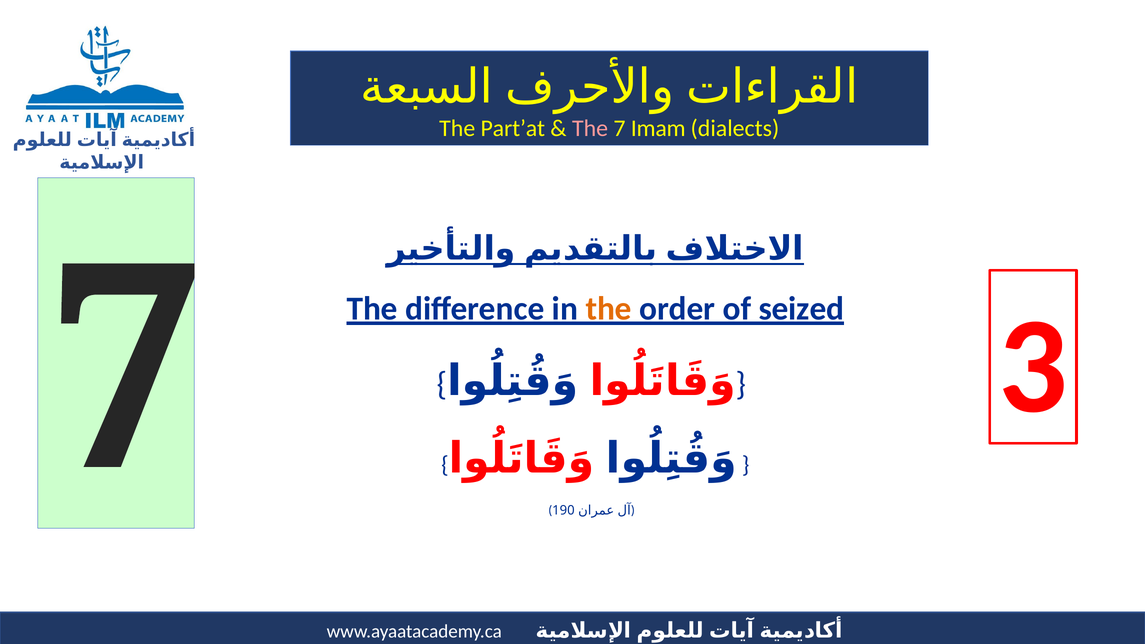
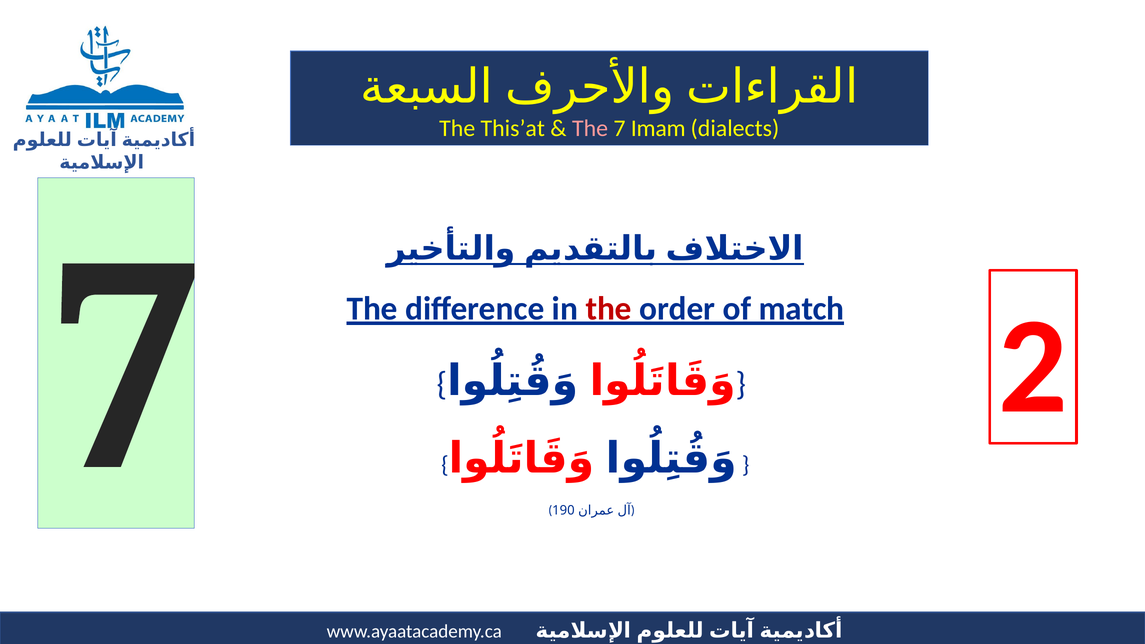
Part’at: Part’at -> This’at
3: 3 -> 2
the at (609, 309) colour: orange -> red
seized: seized -> match
